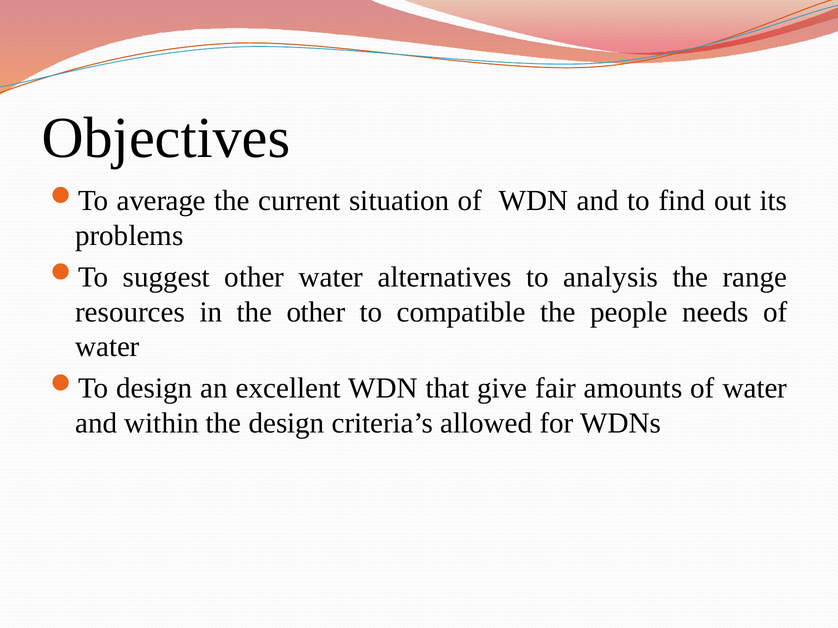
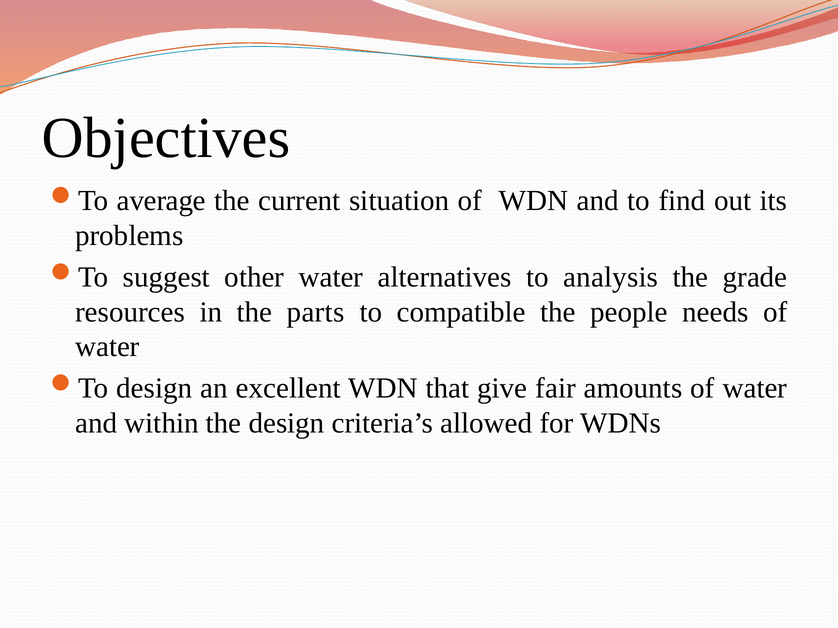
range: range -> grade
the other: other -> parts
